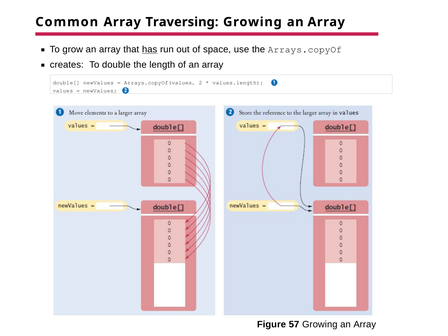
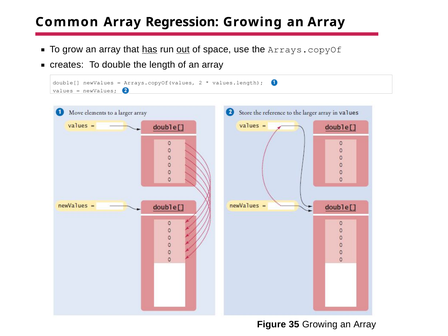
Traversing: Traversing -> Regression
out underline: none -> present
57: 57 -> 35
